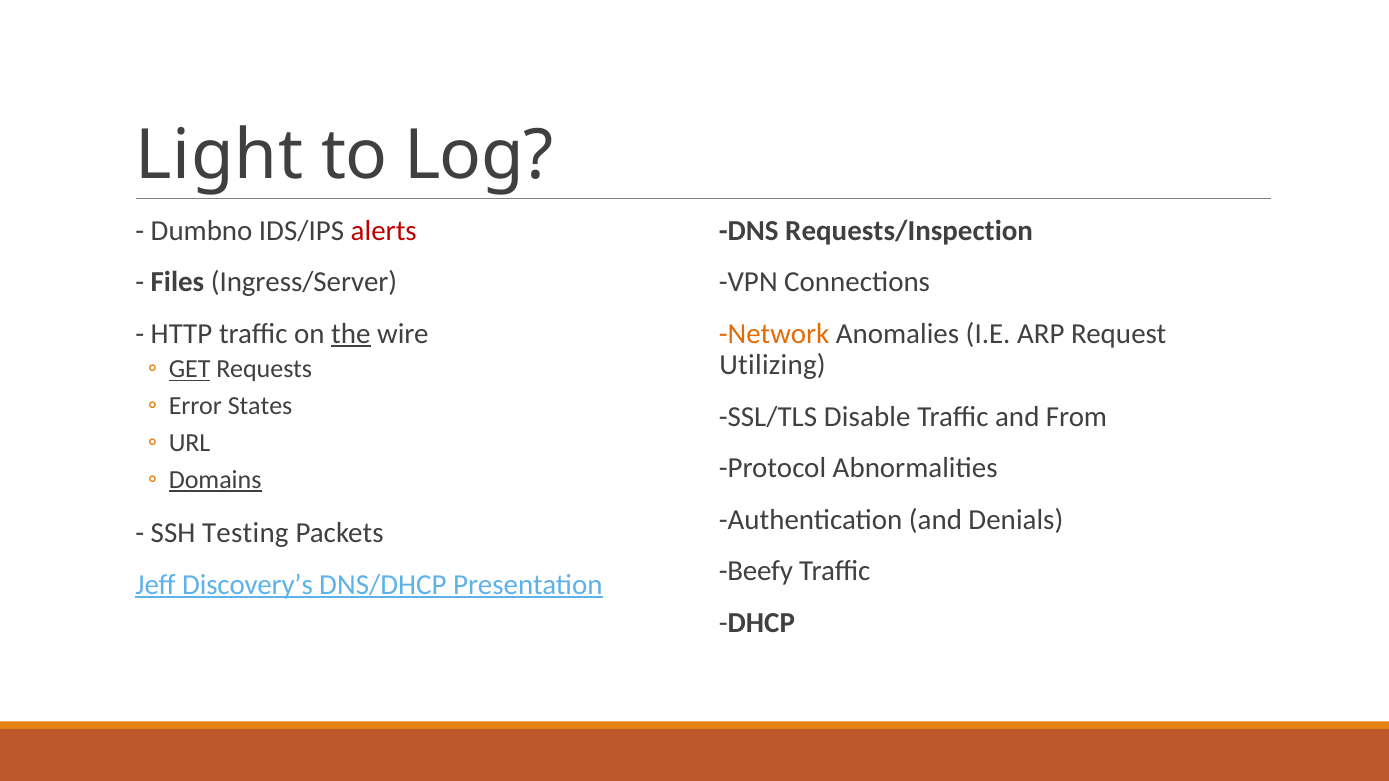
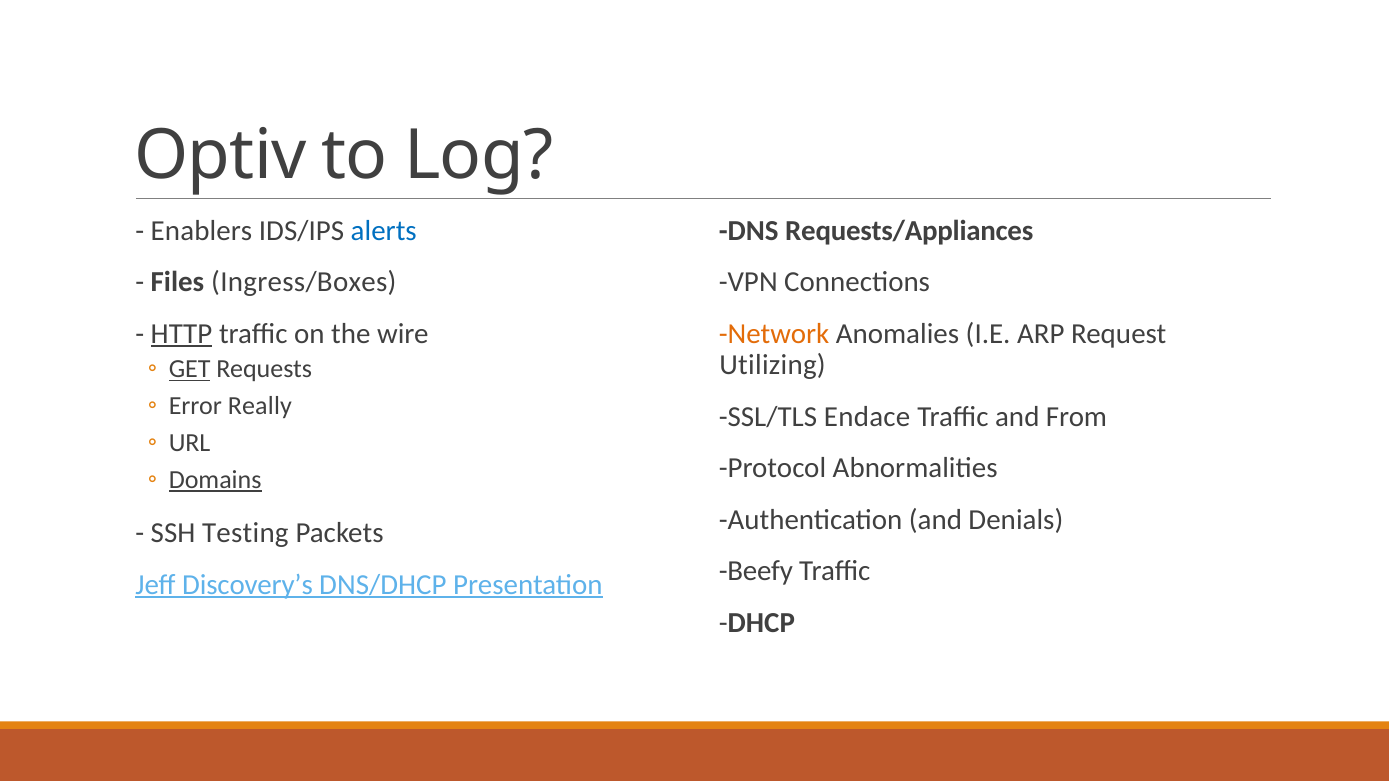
Light: Light -> Optiv
Dumbno: Dumbno -> Enablers
alerts colour: red -> blue
Requests/Inspection: Requests/Inspection -> Requests/Appliances
Ingress/Server: Ingress/Server -> Ingress/Boxes
HTTP underline: none -> present
the underline: present -> none
States: States -> Really
Disable: Disable -> Endace
